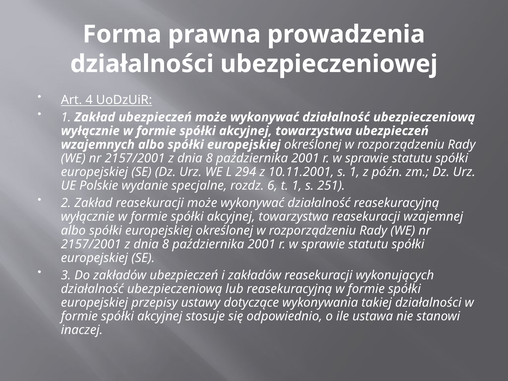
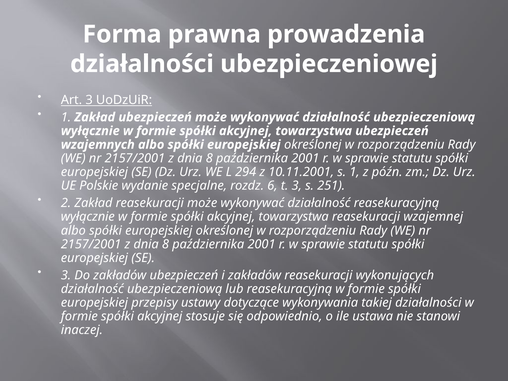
Art 4: 4 -> 3
t 1: 1 -> 3
